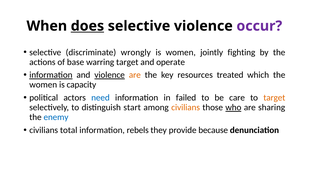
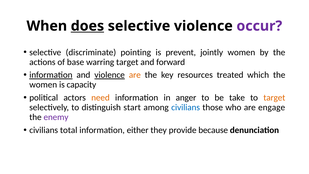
wrongly: wrongly -> pointing
is women: women -> prevent
jointly fighting: fighting -> women
operate: operate -> forward
need colour: blue -> orange
failed: failed -> anger
care: care -> take
civilians at (186, 107) colour: orange -> blue
who underline: present -> none
sharing: sharing -> engage
enemy colour: blue -> purple
rebels: rebels -> either
